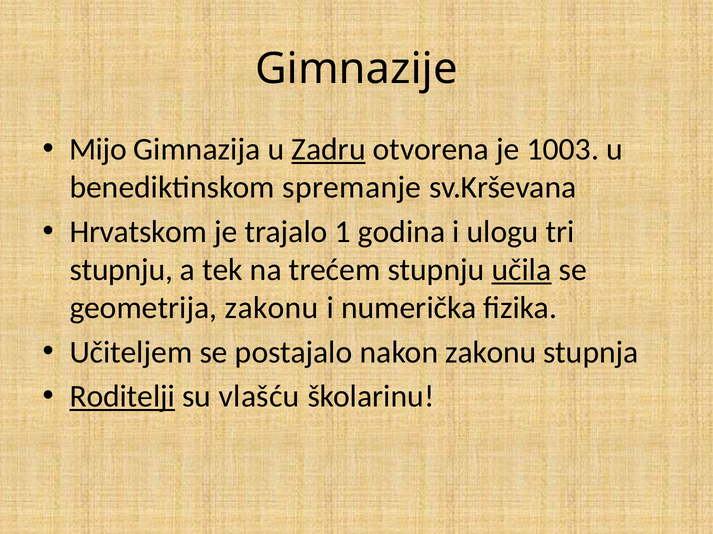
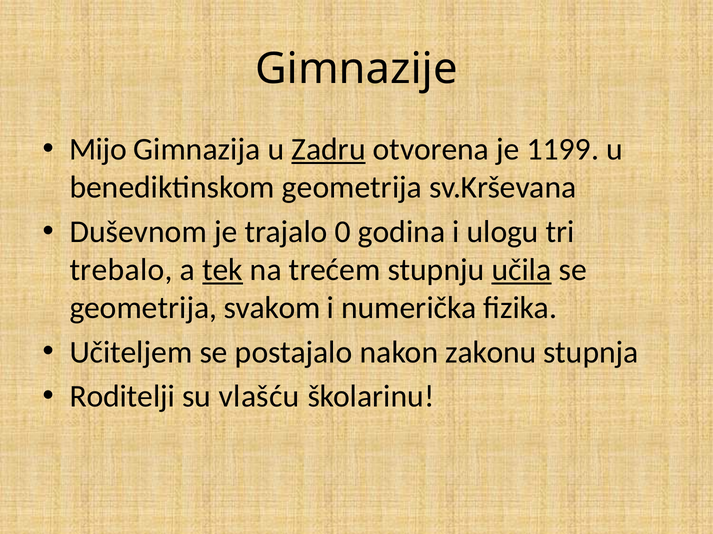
1003: 1003 -> 1199
benediktinskom spremanje: spremanje -> geometrija
Hrvatskom: Hrvatskom -> Duševnom
1: 1 -> 0
stupnju at (121, 270): stupnju -> trebalo
tek underline: none -> present
geometrija zakonu: zakonu -> svakom
Roditelji underline: present -> none
